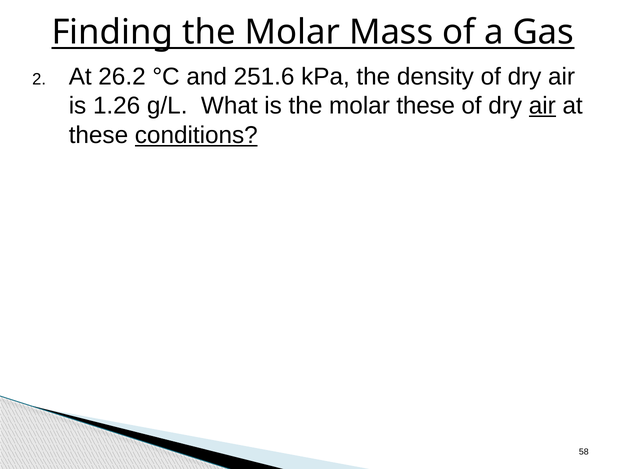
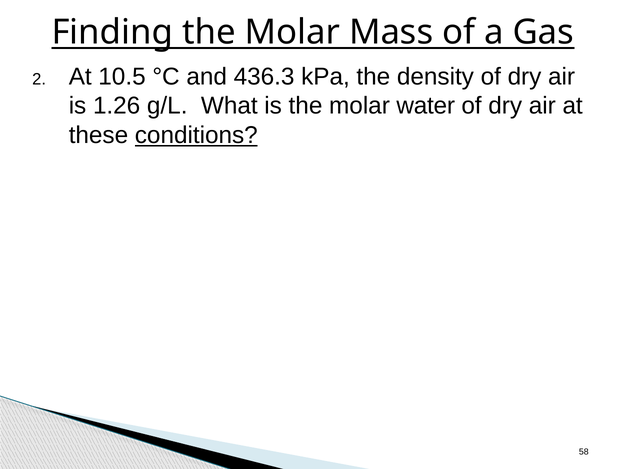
26.2: 26.2 -> 10.5
251.6: 251.6 -> 436.3
molar these: these -> water
air at (542, 106) underline: present -> none
